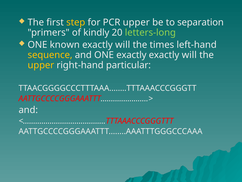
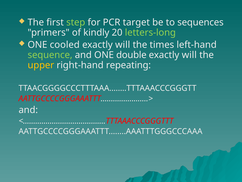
step colour: yellow -> light green
PCR upper: upper -> target
separation: separation -> sequences
known: known -> cooled
sequence colour: yellow -> light green
ONE exactly: exactly -> double
particular: particular -> repeating
